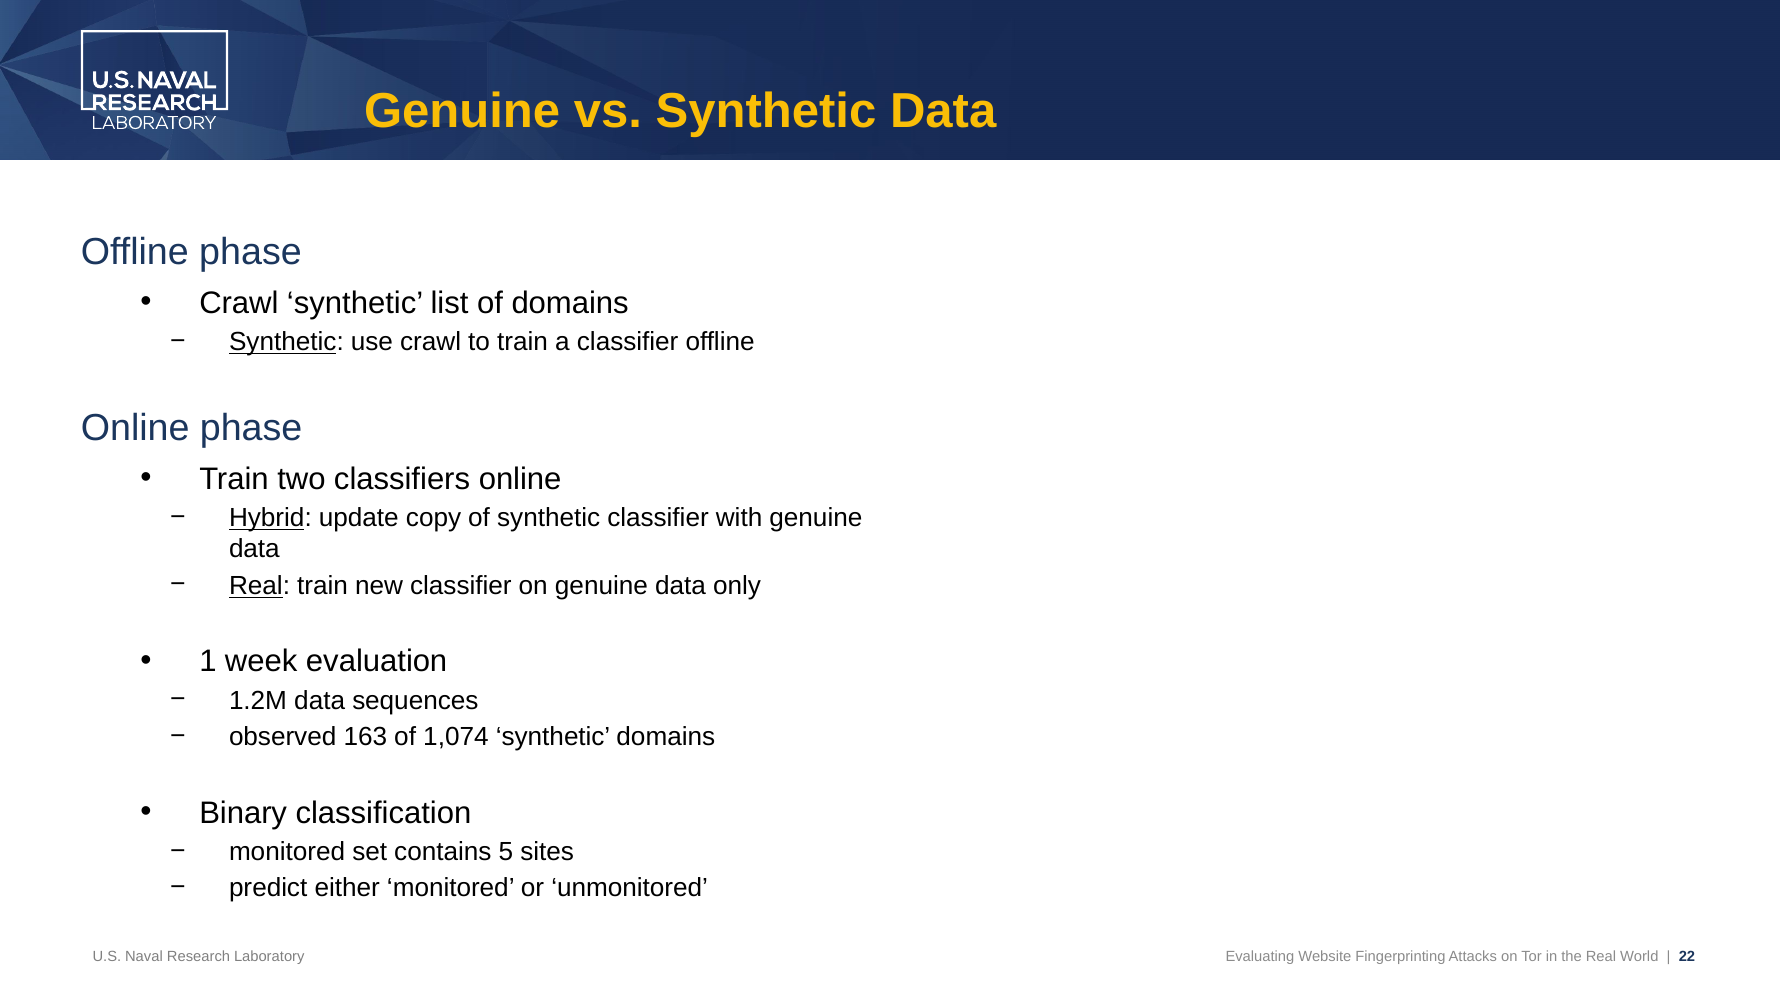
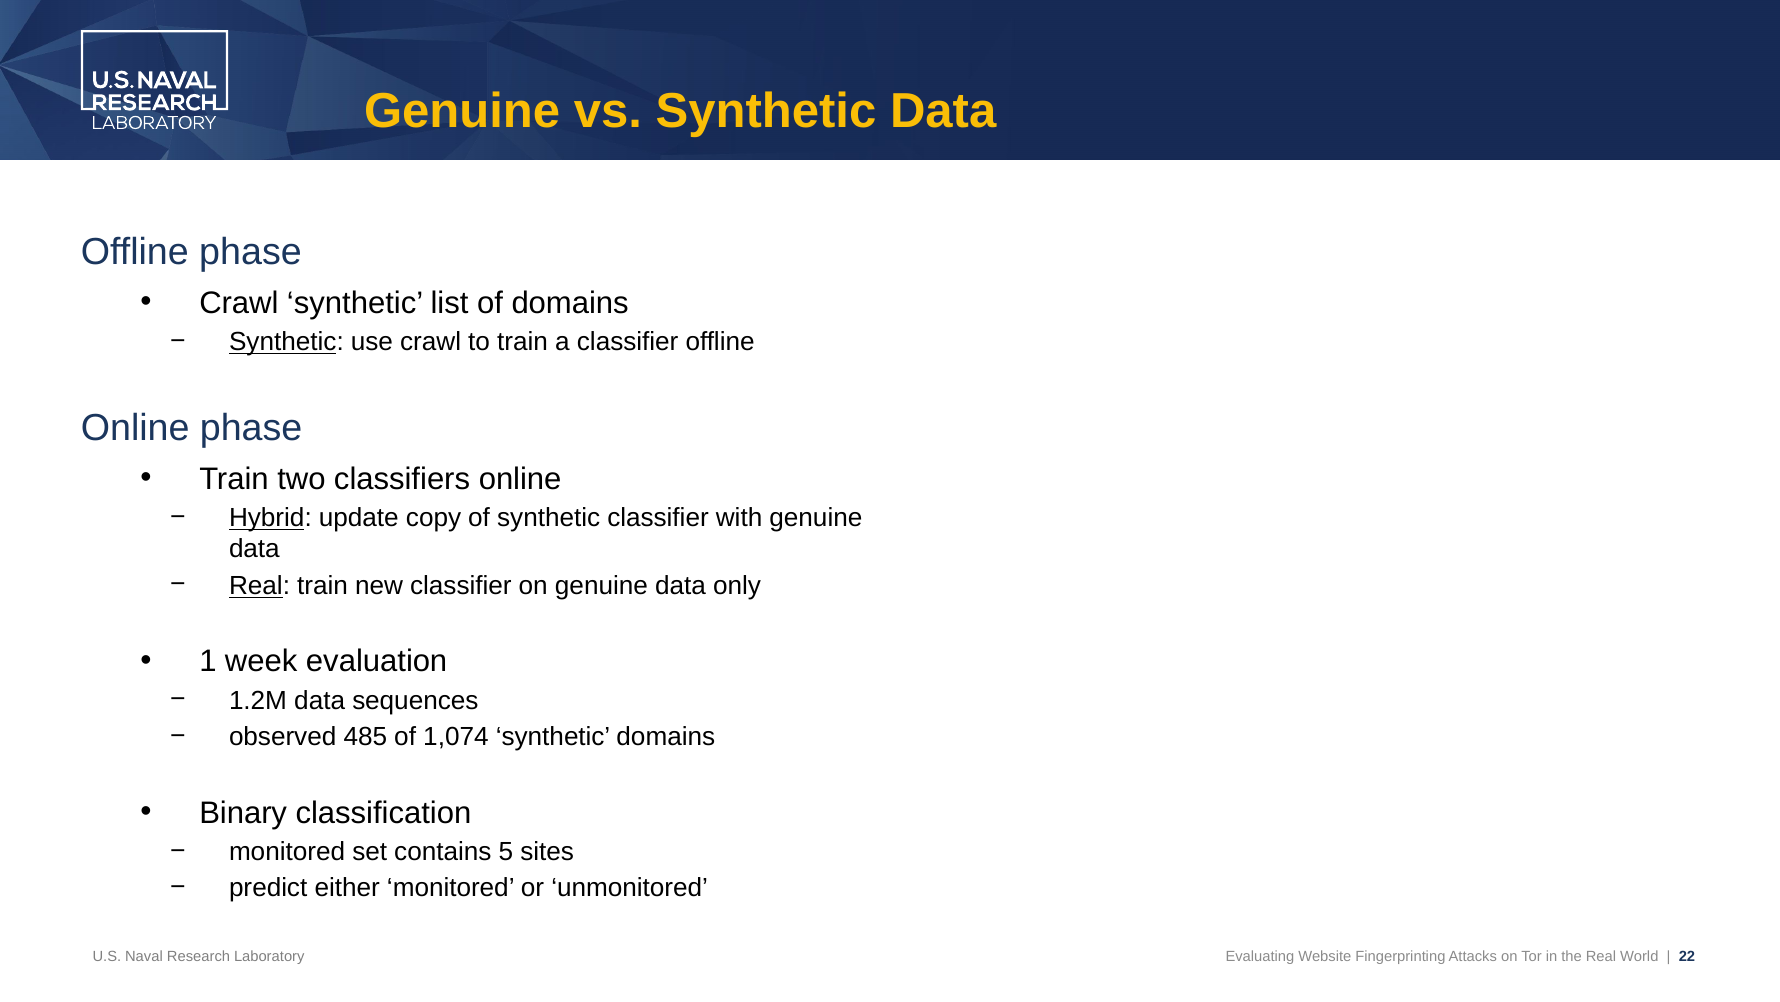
163: 163 -> 485
